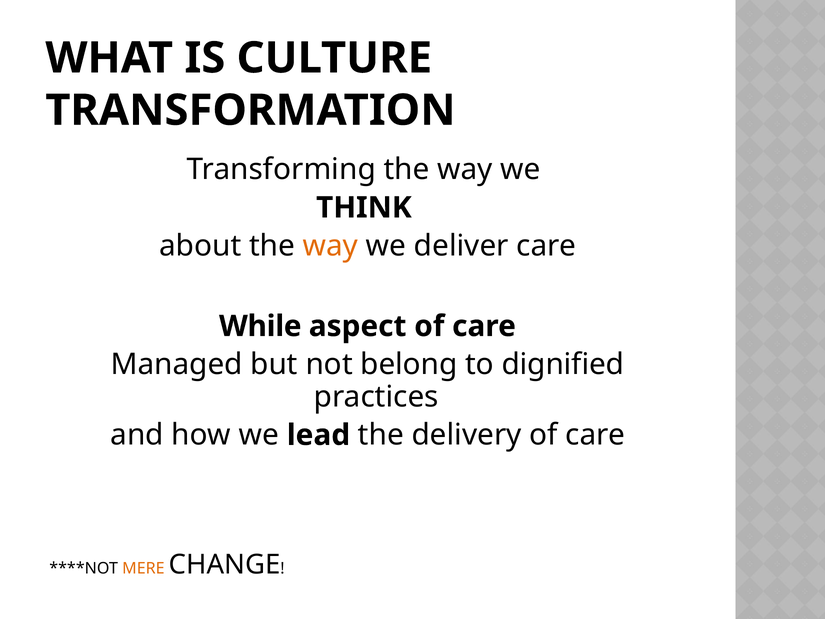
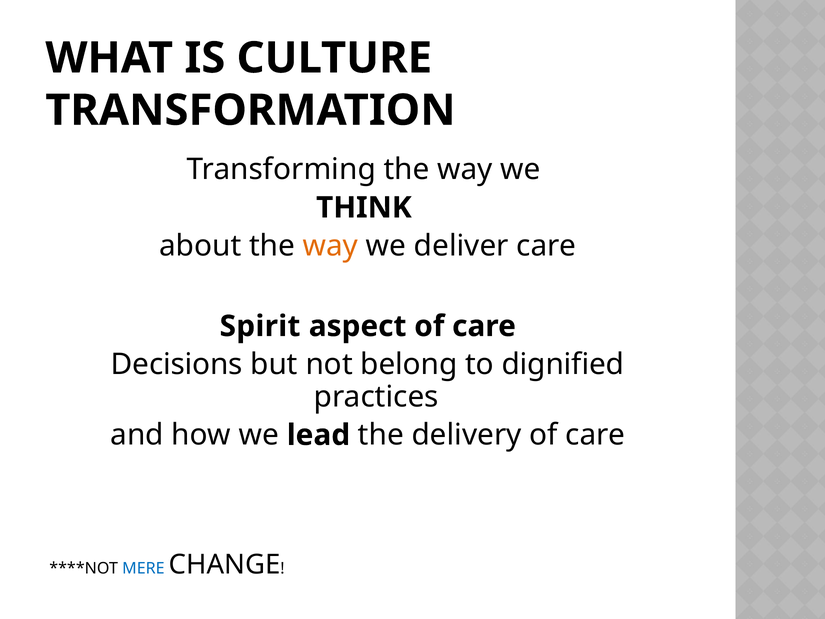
While: While -> Spirit
Managed: Managed -> Decisions
MERE colour: orange -> blue
